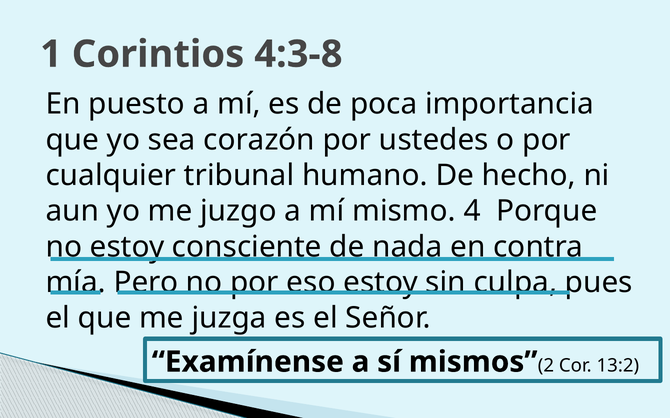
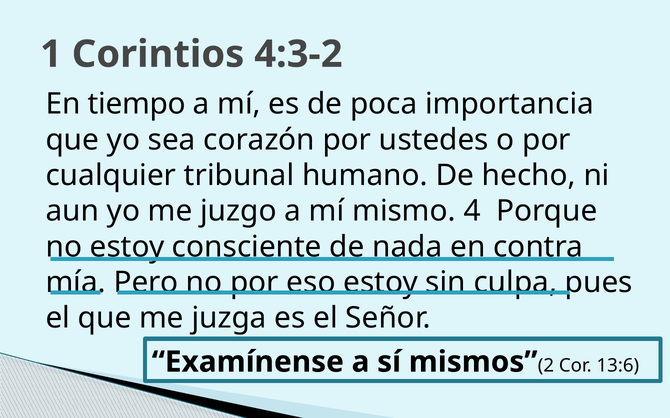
4:3-8: 4:3-8 -> 4:3-2
puesto: puesto -> tiempo
13:2: 13:2 -> 13:6
